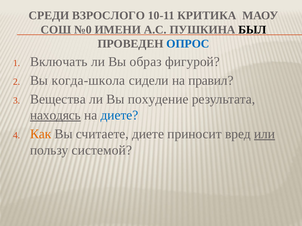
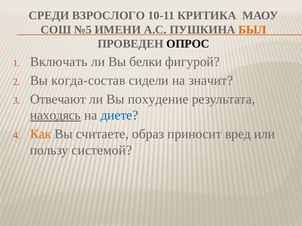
№0: №0 -> №5
БЫЛ colour: black -> orange
ОПРОС colour: blue -> black
образ: образ -> белки
когда-школа: когда-школа -> когда-состав
правил: правил -> значит
Вещества: Вещества -> Отвечают
считаете диете: диете -> образ
или underline: present -> none
